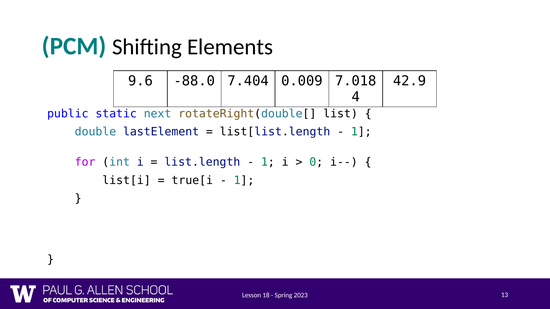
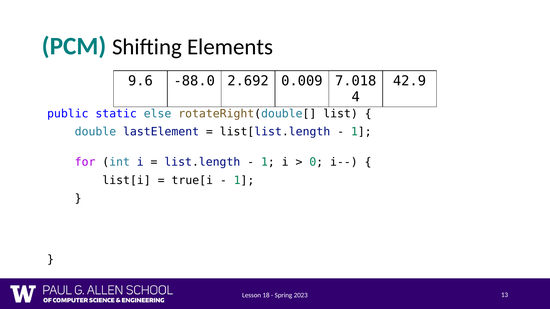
7.404: 7.404 -> 2.692
next: next -> else
